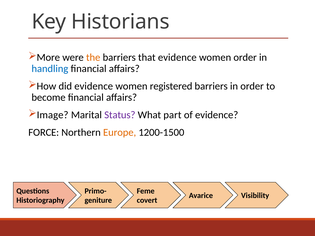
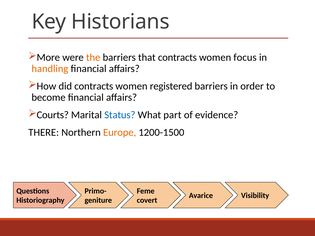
that evidence: evidence -> contracts
women order: order -> focus
handling colour: blue -> orange
did evidence: evidence -> contracts
Image: Image -> Courts
Status colour: purple -> blue
FORCE: FORCE -> THERE
